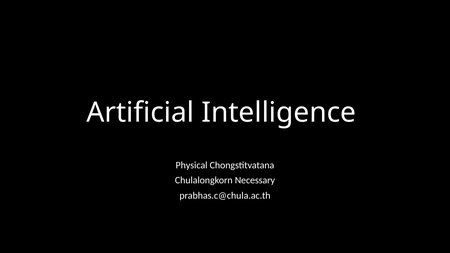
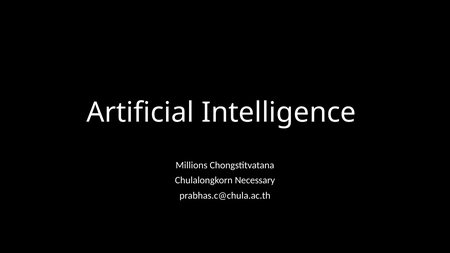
Physical: Physical -> Millions
